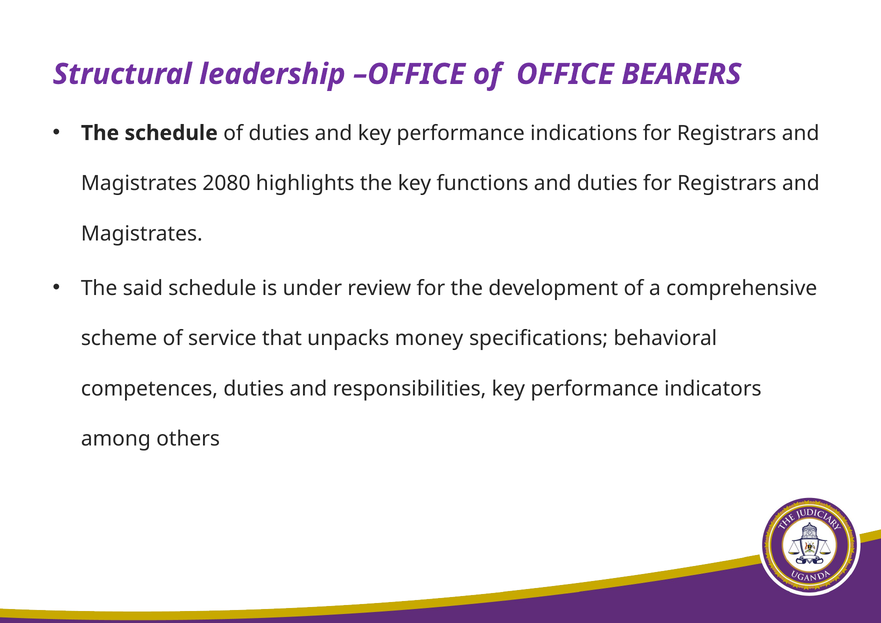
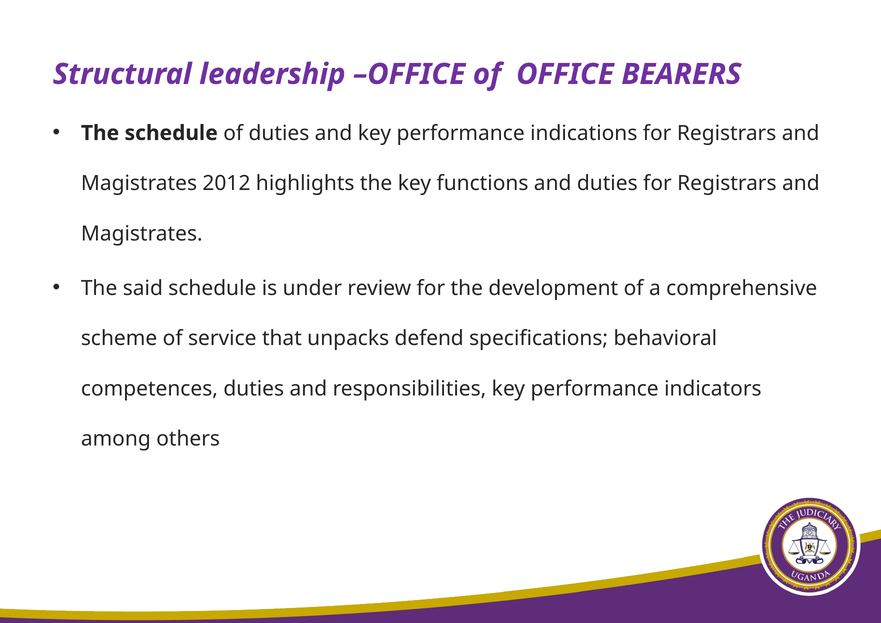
2080: 2080 -> 2012
money: money -> defend
